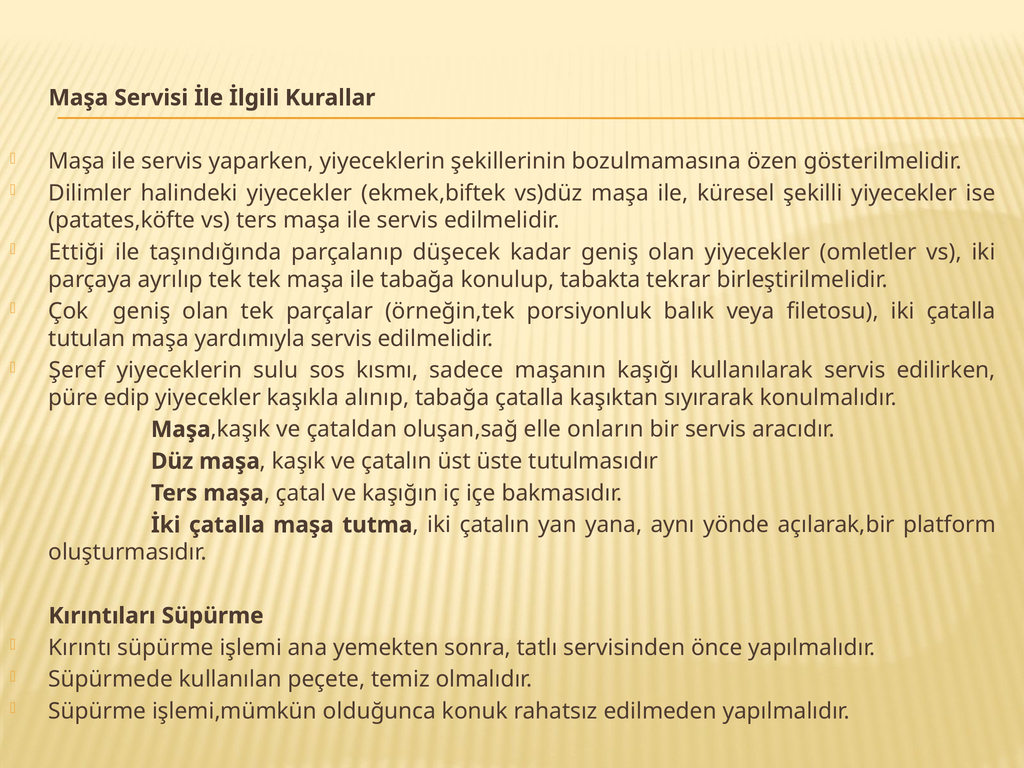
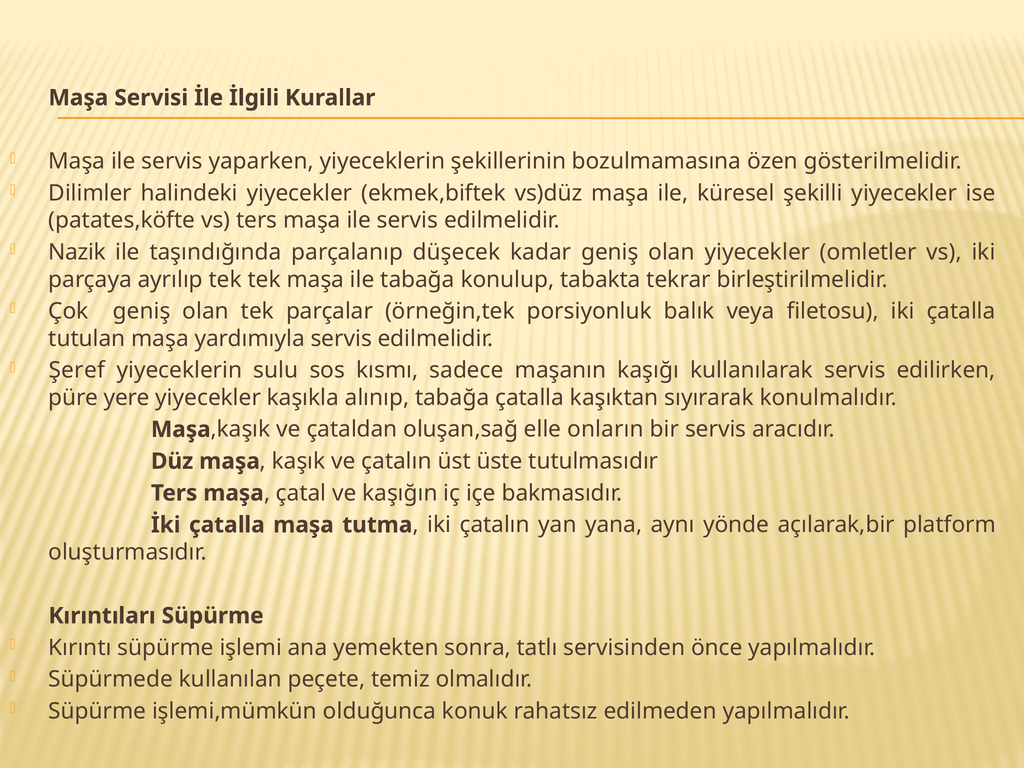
Ettiği: Ettiği -> Nazik
edip: edip -> yere
